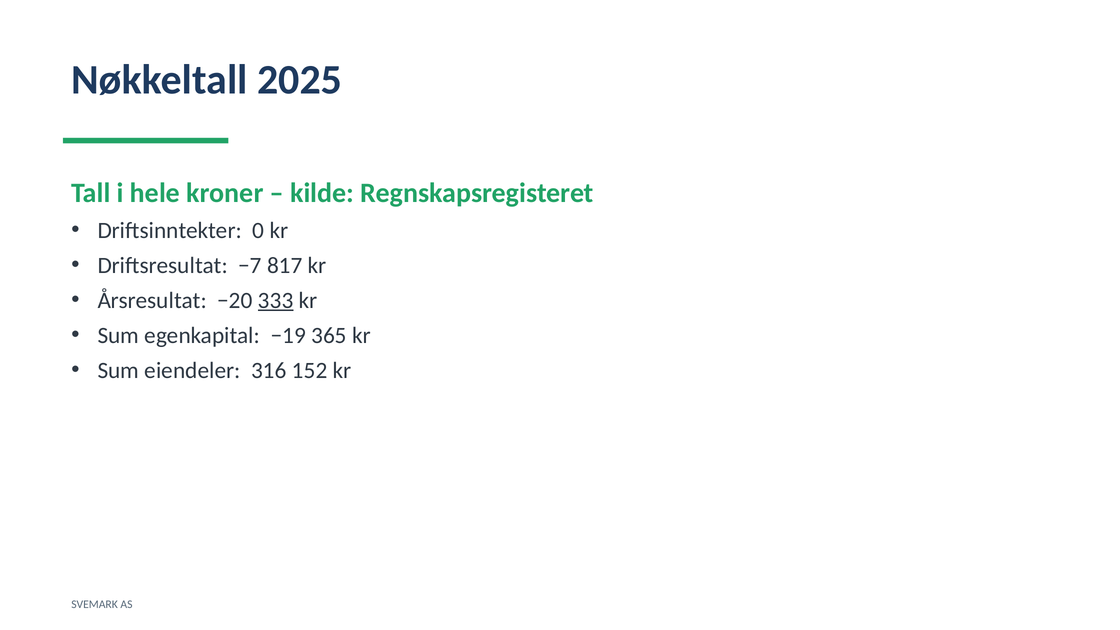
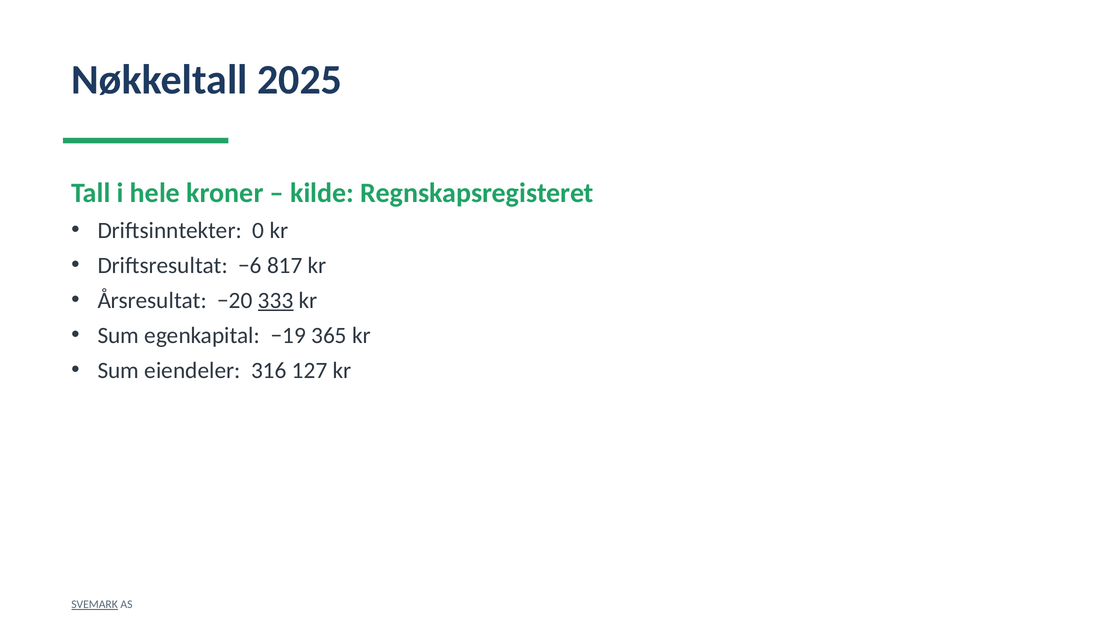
−7: −7 -> −6
152: 152 -> 127
SVEMARK underline: none -> present
